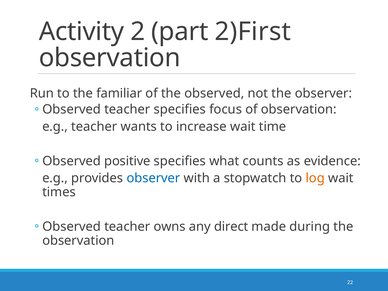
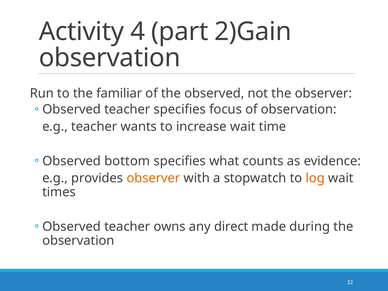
2: 2 -> 4
2)First: 2)First -> 2)Gain
positive: positive -> bottom
observer at (153, 178) colour: blue -> orange
